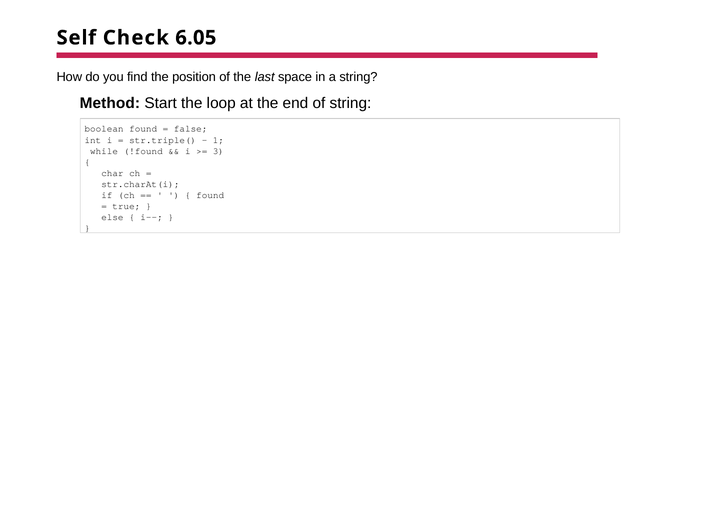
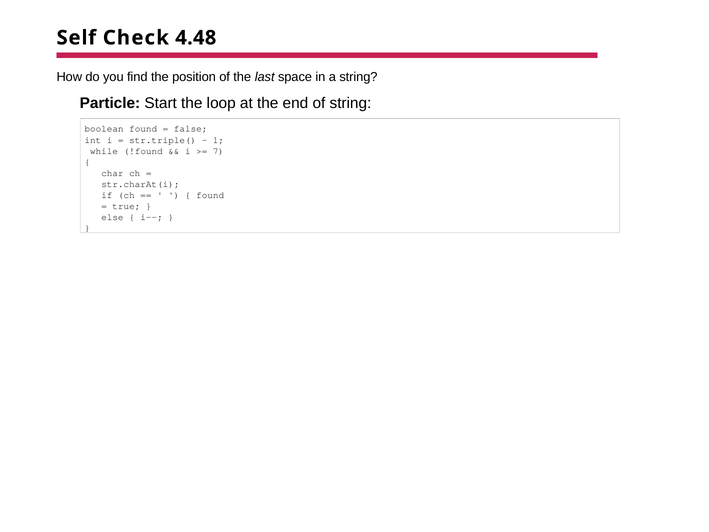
6.05: 6.05 -> 4.48
Method: Method -> Particle
3: 3 -> 7
